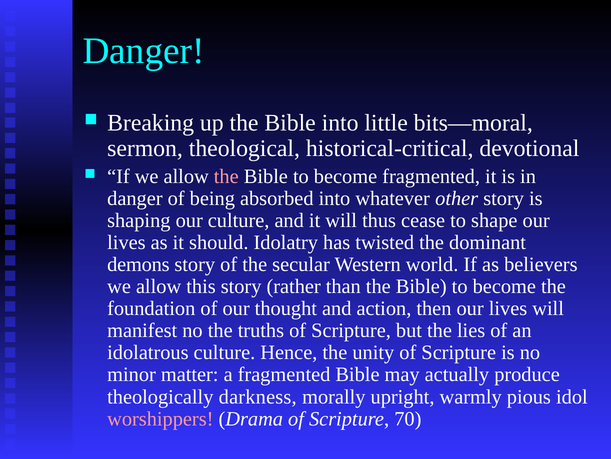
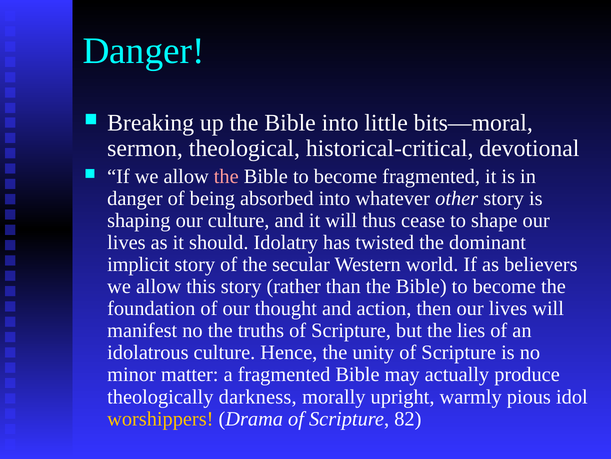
demons: demons -> implicit
worshippers colour: pink -> yellow
70: 70 -> 82
